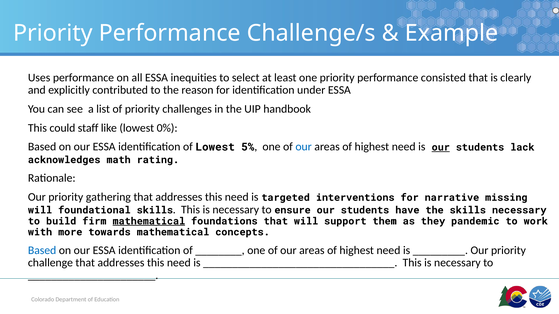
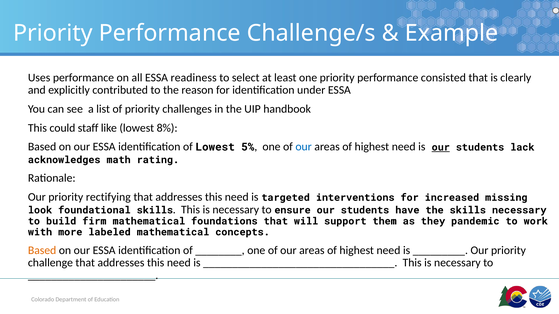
inequities: inequities -> readiness
0%: 0% -> 8%
gathering: gathering -> rectifying
narrative: narrative -> increased
will at (40, 210): will -> look
mathematical at (149, 221) underline: present -> none
towards: towards -> labeled
Based at (42, 251) colour: blue -> orange
